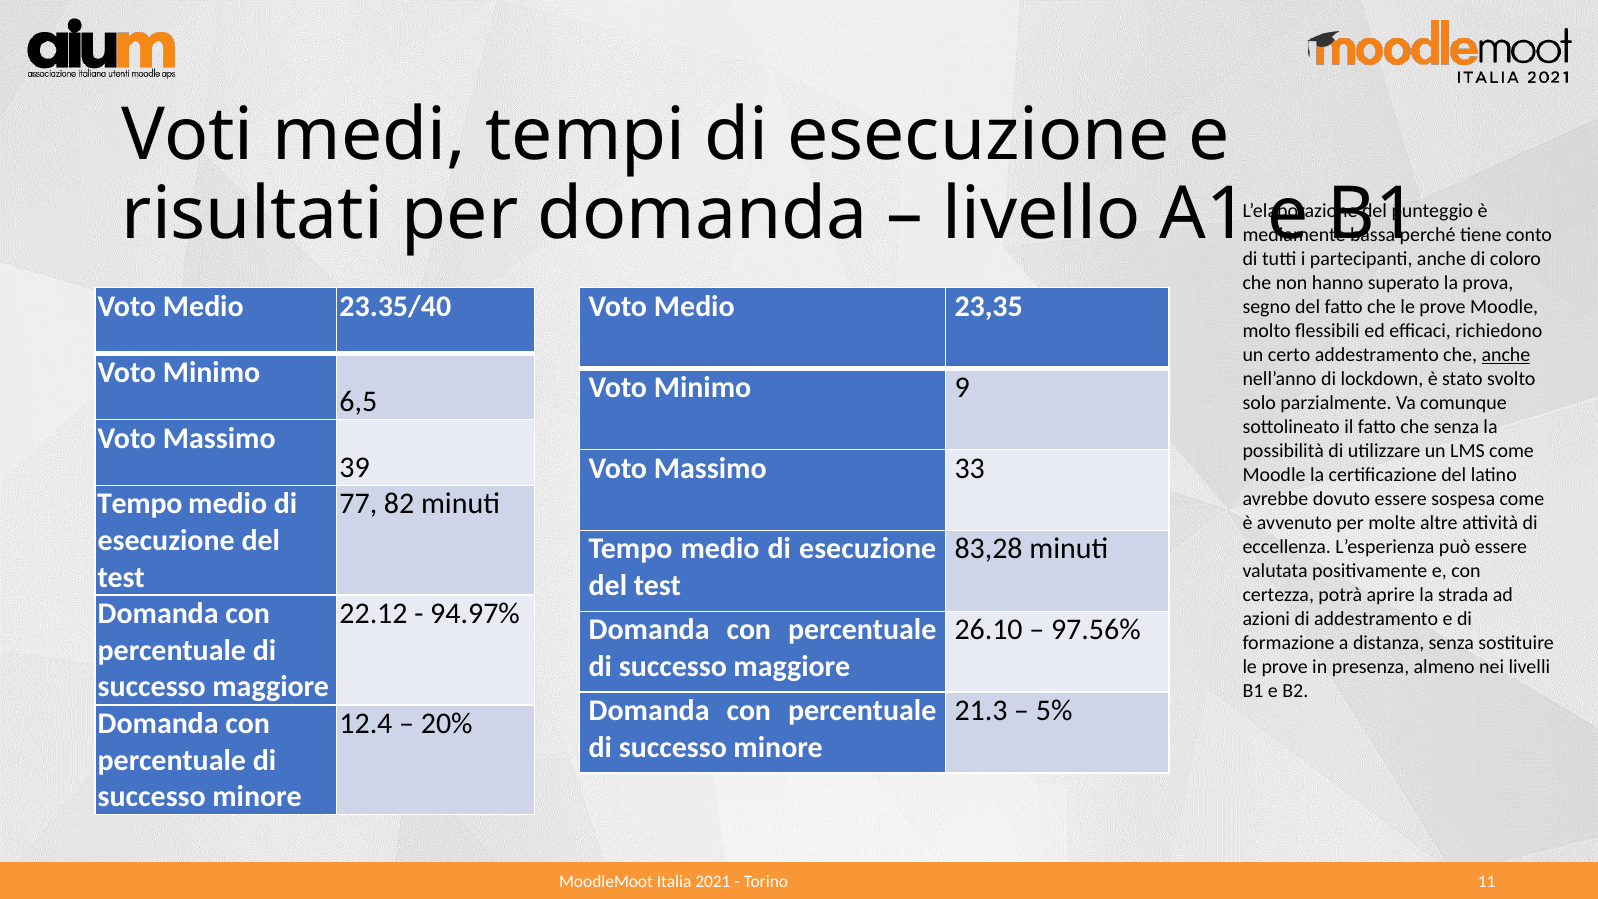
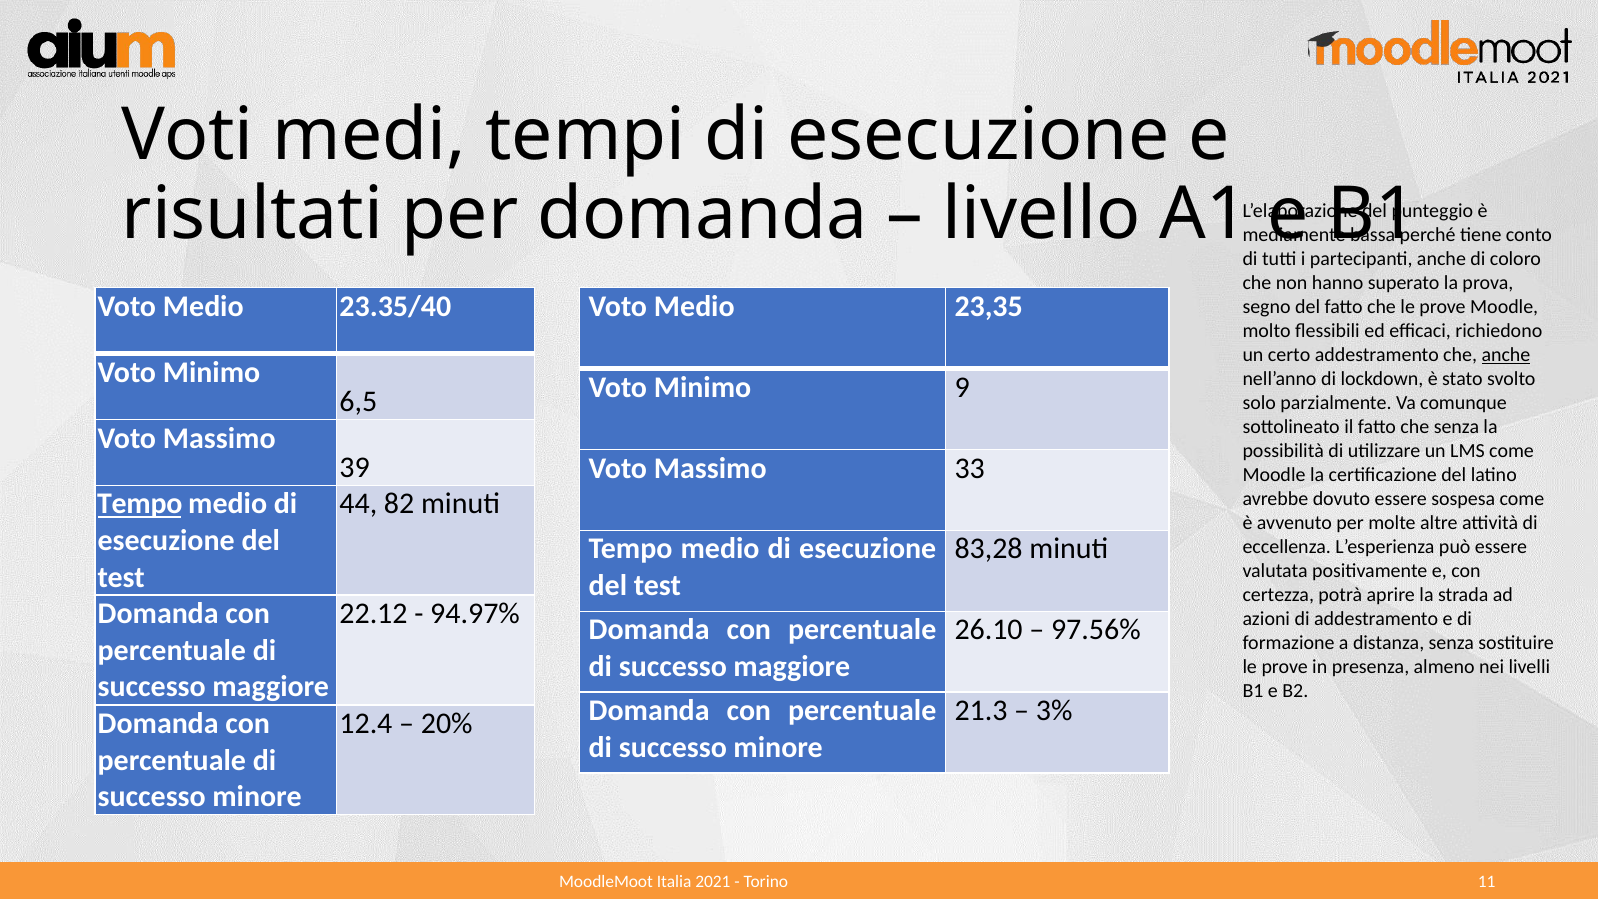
Tempo at (140, 504) underline: none -> present
77: 77 -> 44
5%: 5% -> 3%
